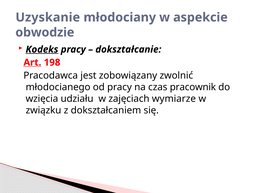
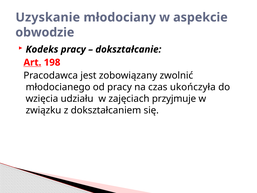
Kodeks underline: present -> none
pracownik: pracownik -> ukończyła
wymiarze: wymiarze -> przyjmuje
